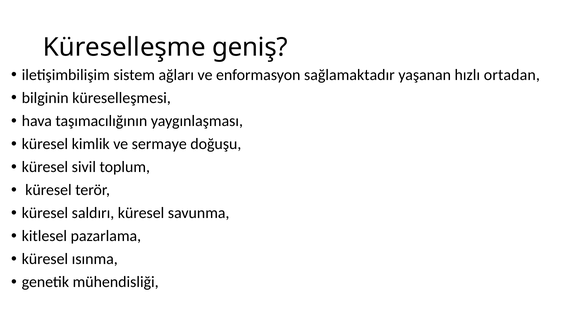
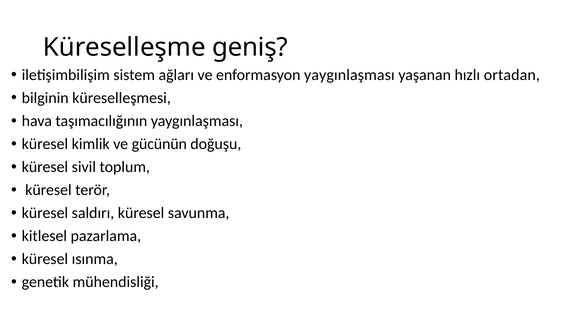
enformasyon sağlamaktadır: sağlamaktadır -> yaygınlaşması
sermaye: sermaye -> gücünün
